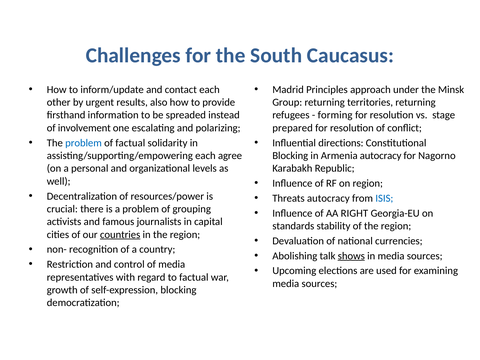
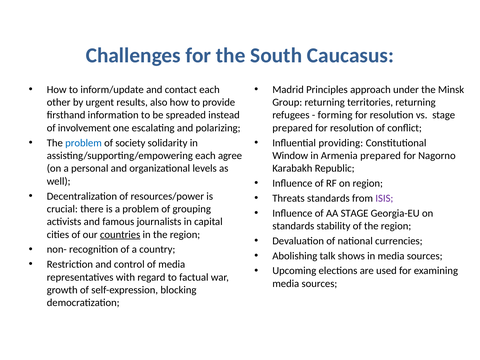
of factual: factual -> society
directions: directions -> providing
Blocking at (290, 156): Blocking -> Window
Armenia autocracy: autocracy -> prepared
Threats autocracy: autocracy -> standards
ISIS colour: blue -> purple
AA RIGHT: RIGHT -> STAGE
shows underline: present -> none
